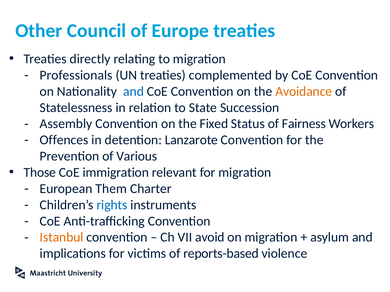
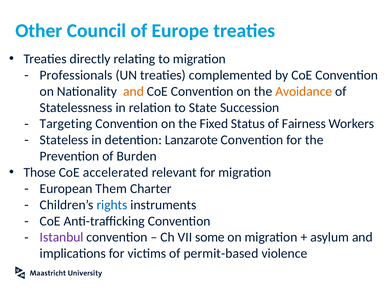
and at (134, 91) colour: blue -> orange
Assembly: Assembly -> Targeting
Offences: Offences -> Stateless
Various: Various -> Burden
immigration: immigration -> accelerated
Istanbul colour: orange -> purple
avoid: avoid -> some
reports-based: reports-based -> permit-based
